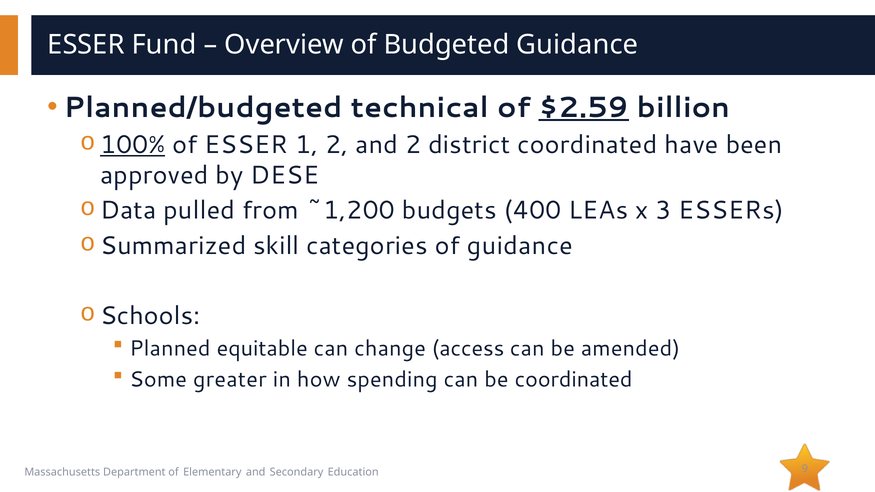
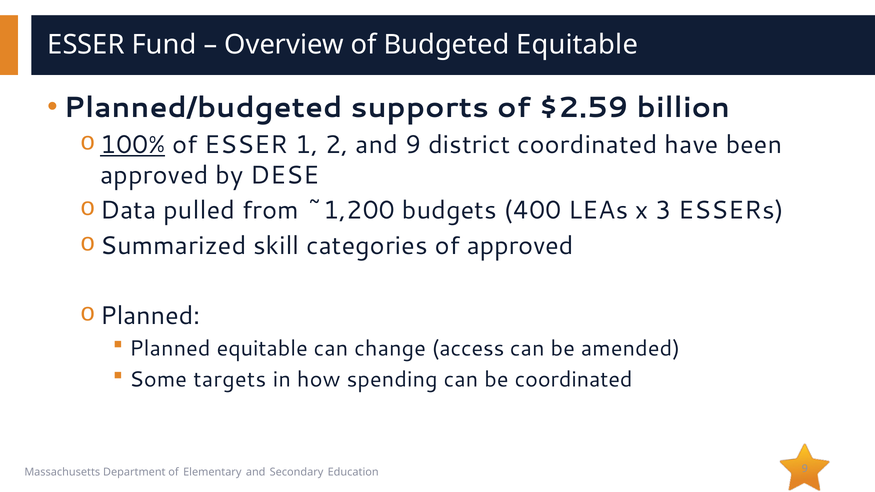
Budgeted Guidance: Guidance -> Equitable
technical: technical -> supports
$2.59 underline: present -> none
and 2: 2 -> 9
of guidance: guidance -> approved
Schools at (150, 316): Schools -> Planned
greater: greater -> targets
